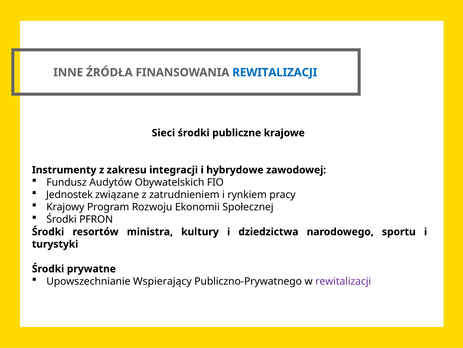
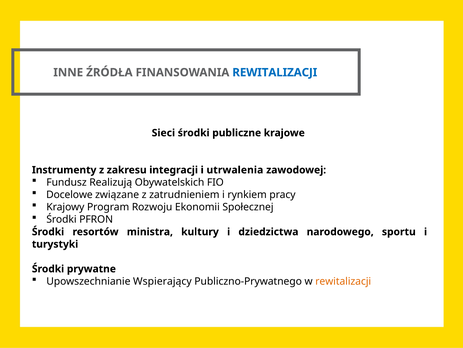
hybrydowe: hybrydowe -> utrwalenia
Audytów: Audytów -> Realizują
Jednostek: Jednostek -> Docelowe
rewitalizacji at (343, 281) colour: purple -> orange
